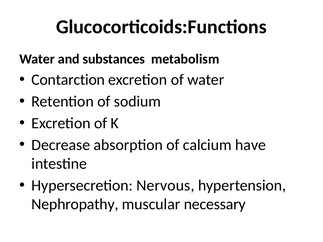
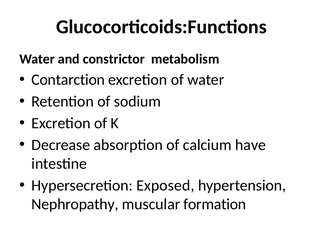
substances: substances -> constrictor
Nervous: Nervous -> Exposed
necessary: necessary -> formation
